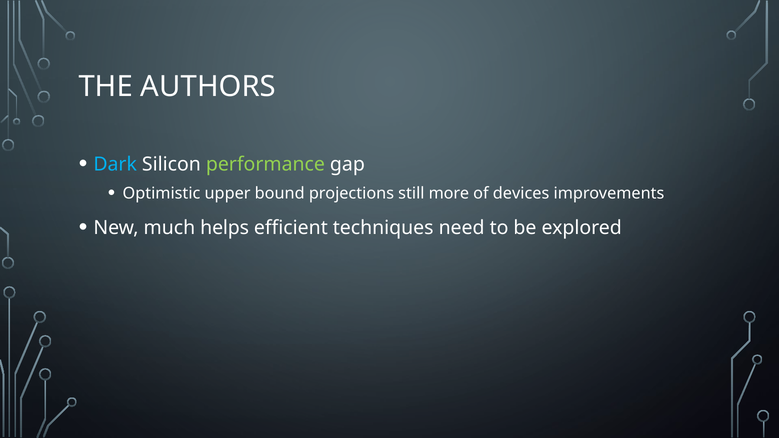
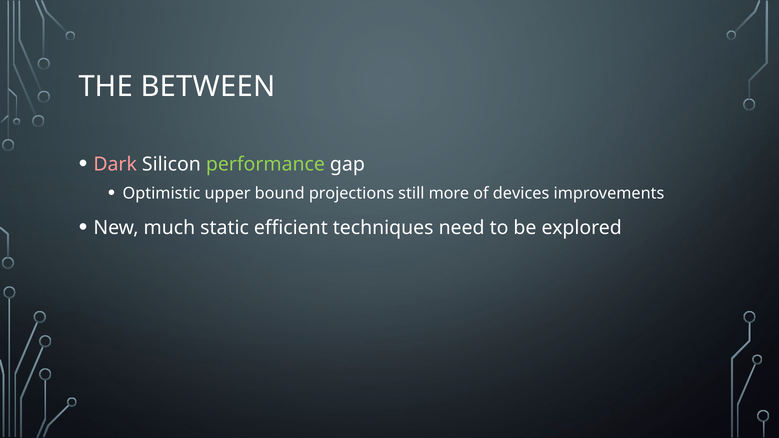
AUTHORS: AUTHORS -> BETWEEN
Dark colour: light blue -> pink
helps: helps -> static
